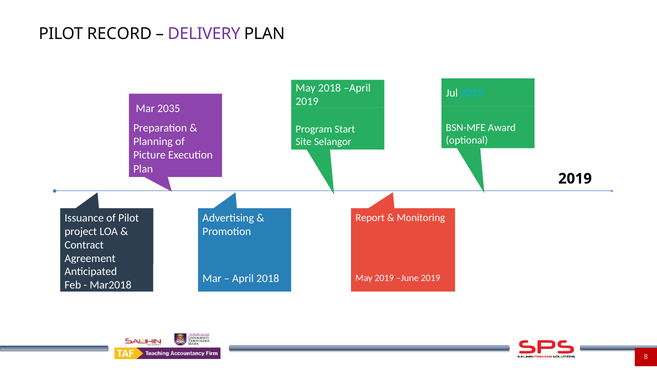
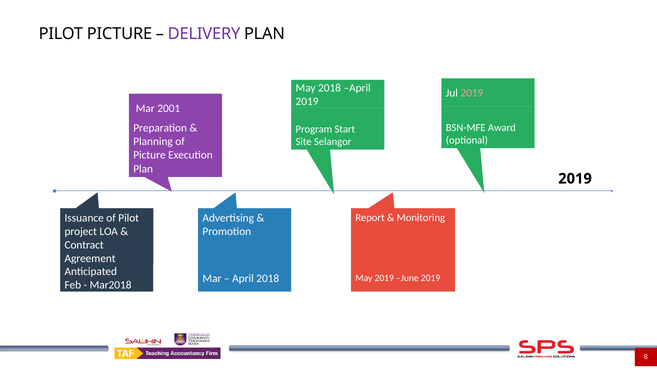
PILOT RECORD: RECORD -> PICTURE
2019 at (472, 93) colour: light blue -> pink
2035: 2035 -> 2001
